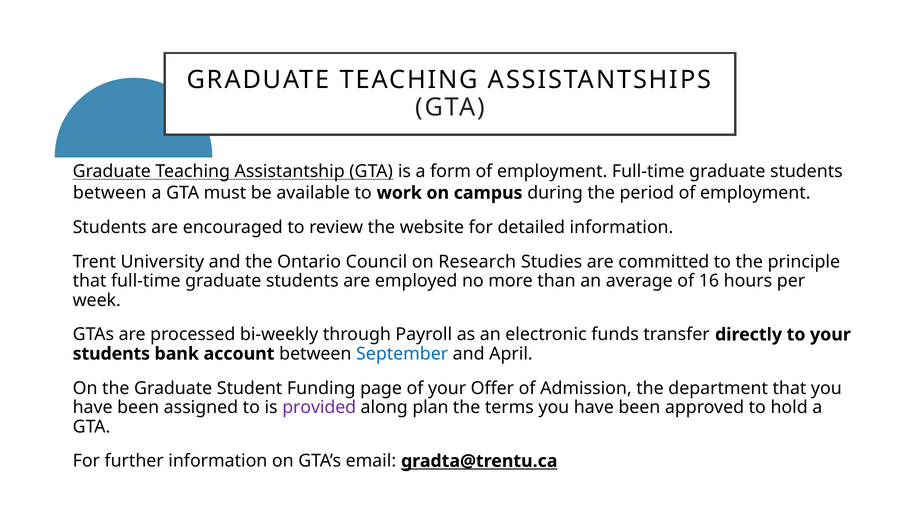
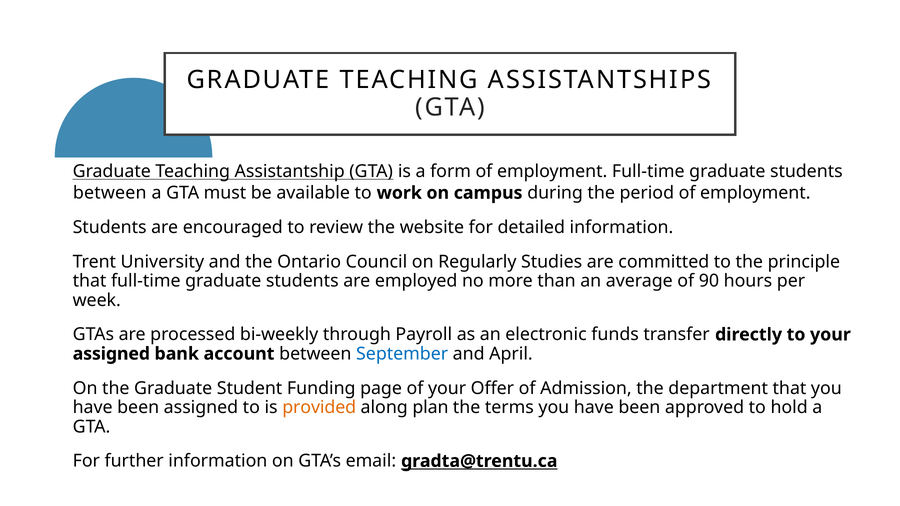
Research: Research -> Regularly
16: 16 -> 90
students at (111, 354): students -> assigned
provided colour: purple -> orange
